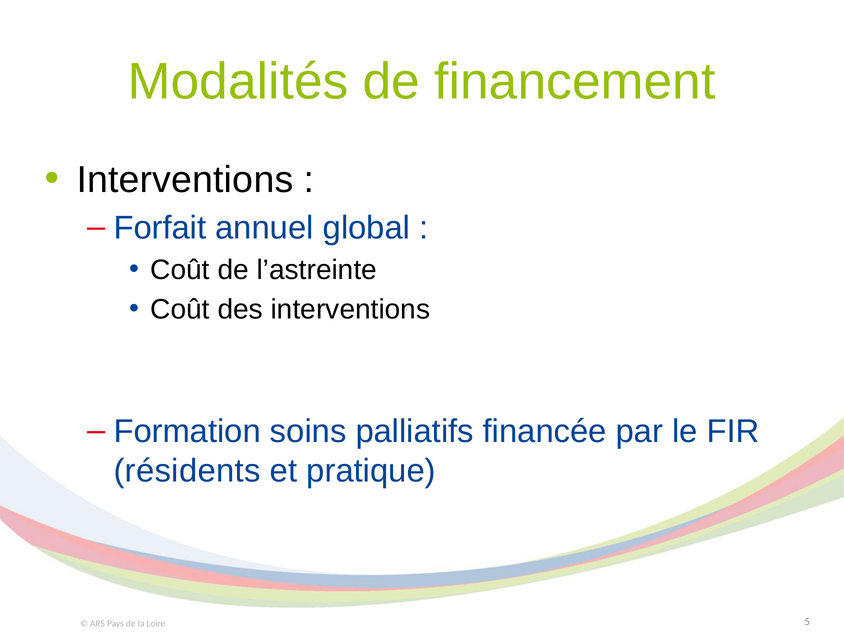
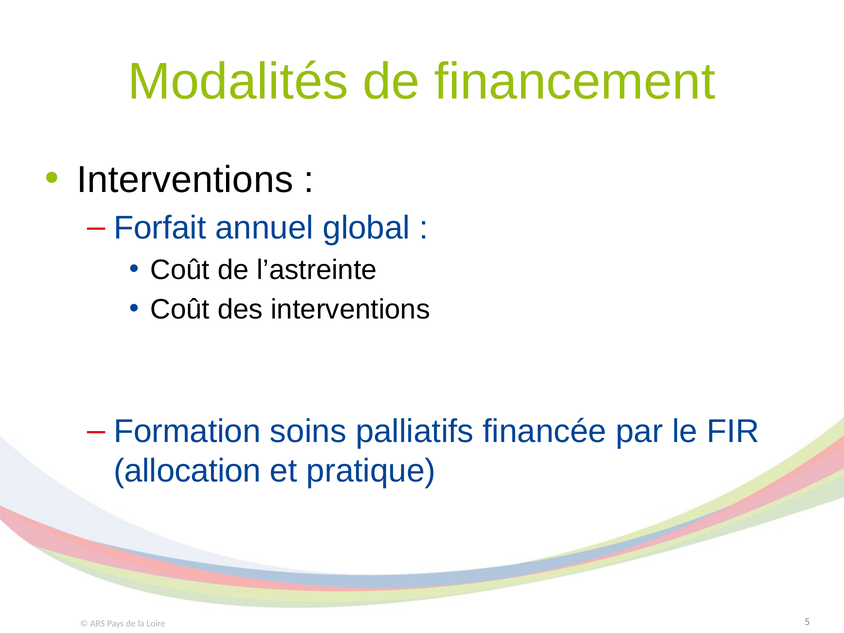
résidents: résidents -> allocation
